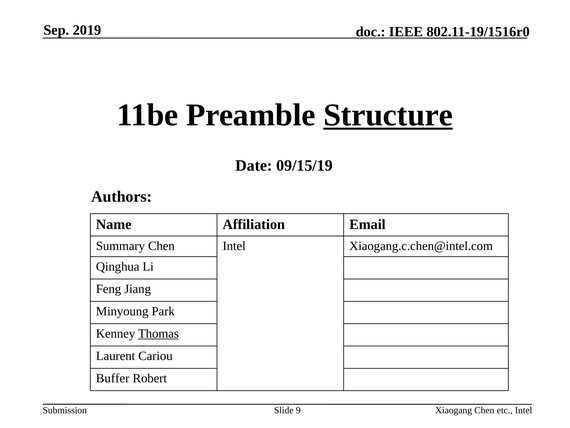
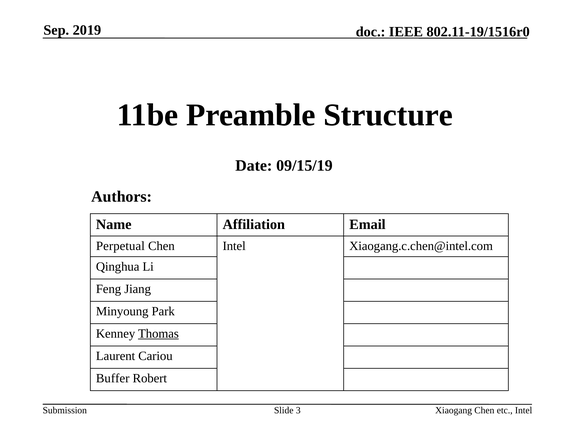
Structure underline: present -> none
Summary: Summary -> Perpetual
9: 9 -> 3
